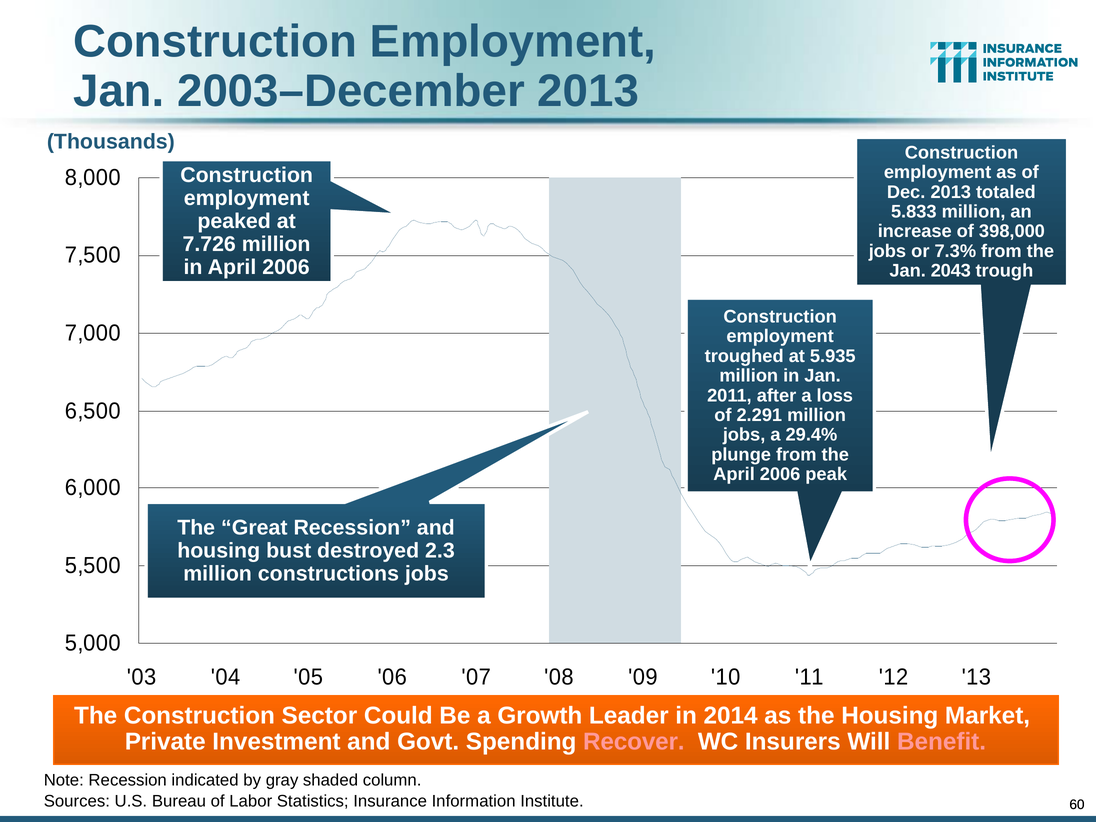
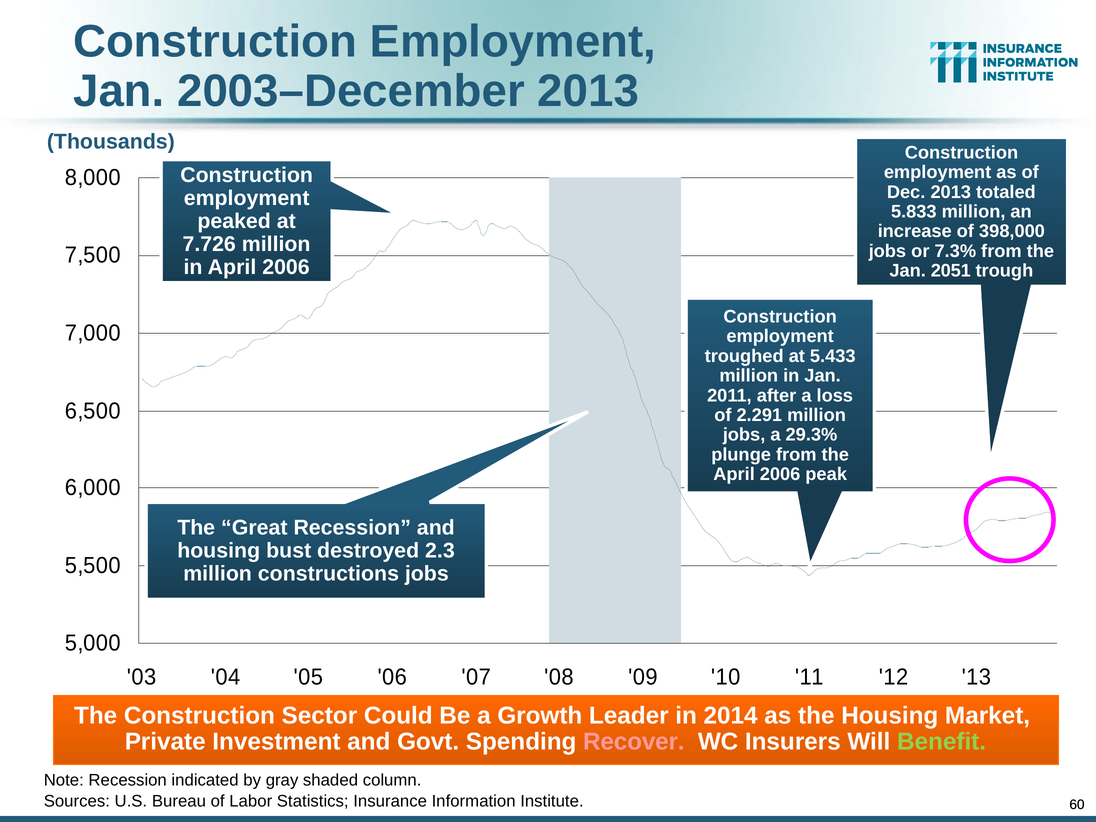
2043: 2043 -> 2051
5.935: 5.935 -> 5.433
29.4%: 29.4% -> 29.3%
Benefit colour: pink -> light green
